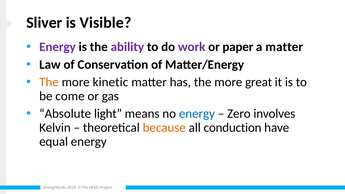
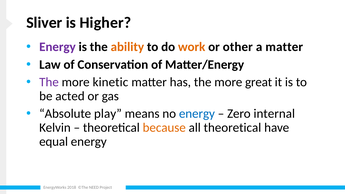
Visible: Visible -> Higher
ability colour: purple -> orange
work colour: purple -> orange
paper: paper -> other
The at (49, 82) colour: orange -> purple
come: come -> acted
light: light -> play
involves: involves -> internal
all conduction: conduction -> theoretical
